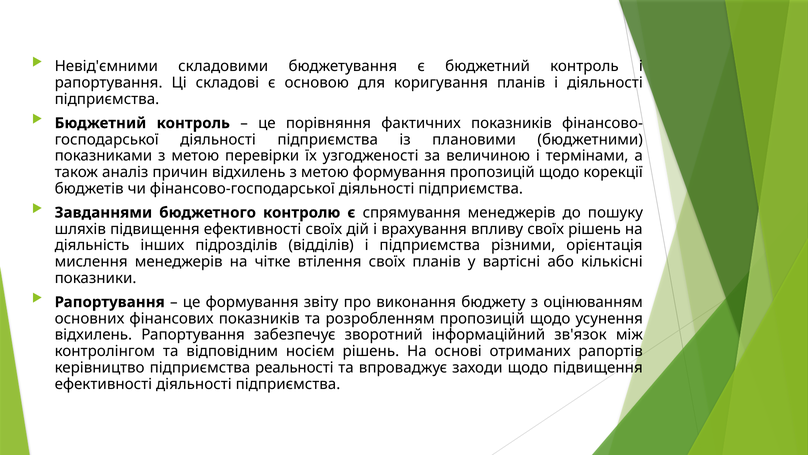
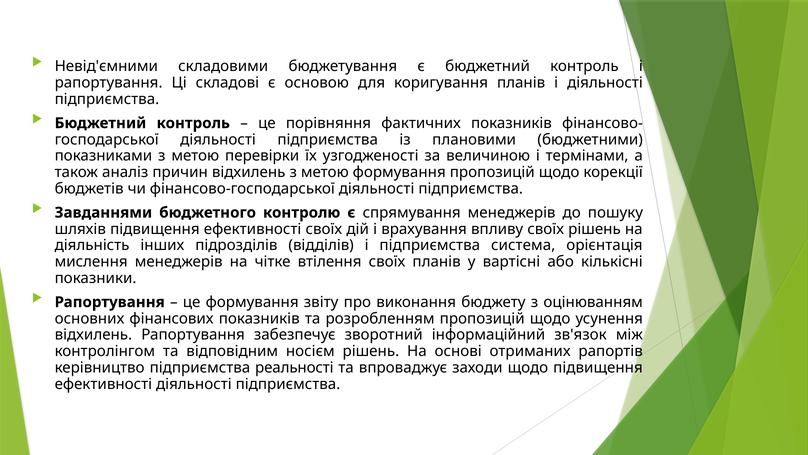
різними: різними -> система
